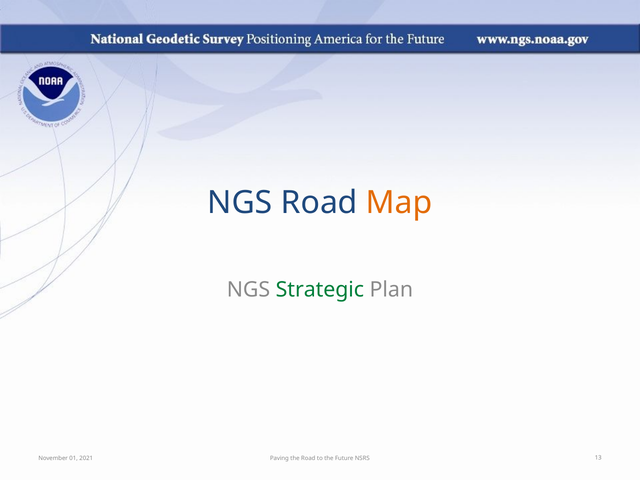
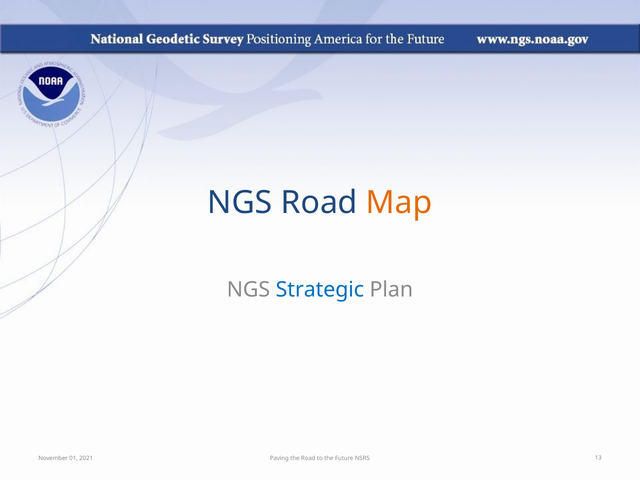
Strategic colour: green -> blue
